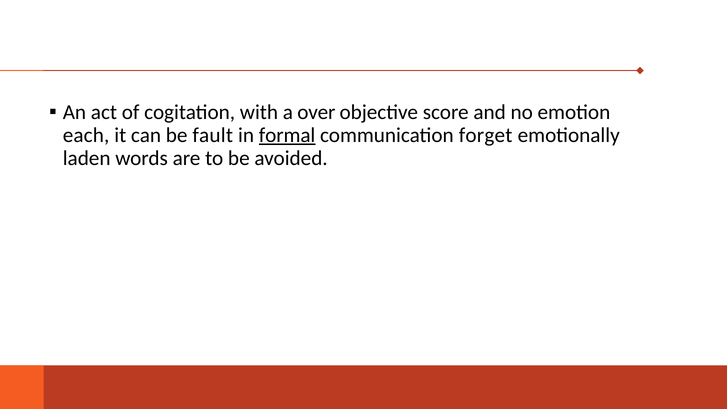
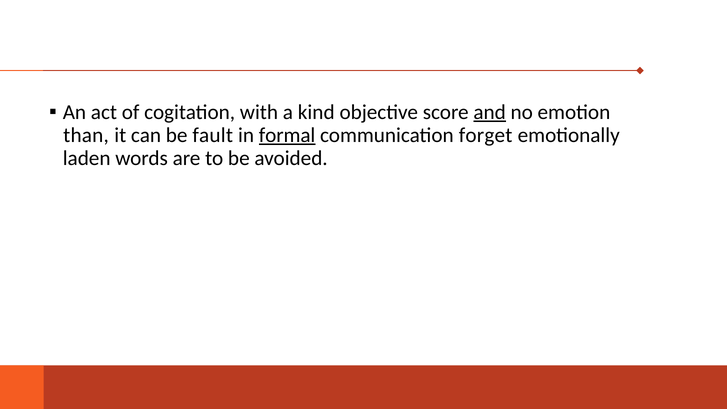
over: over -> kind
and underline: none -> present
each: each -> than
